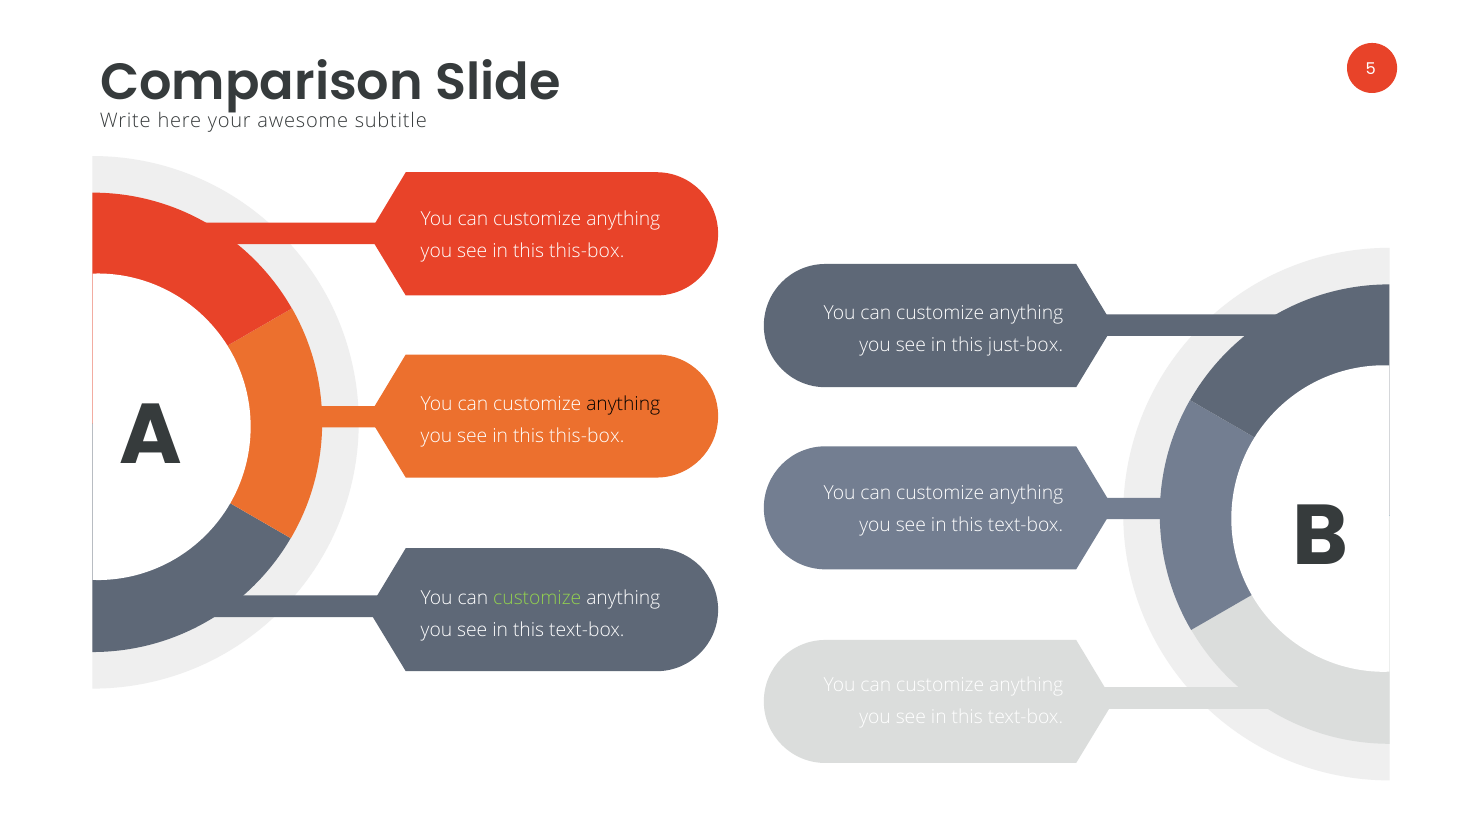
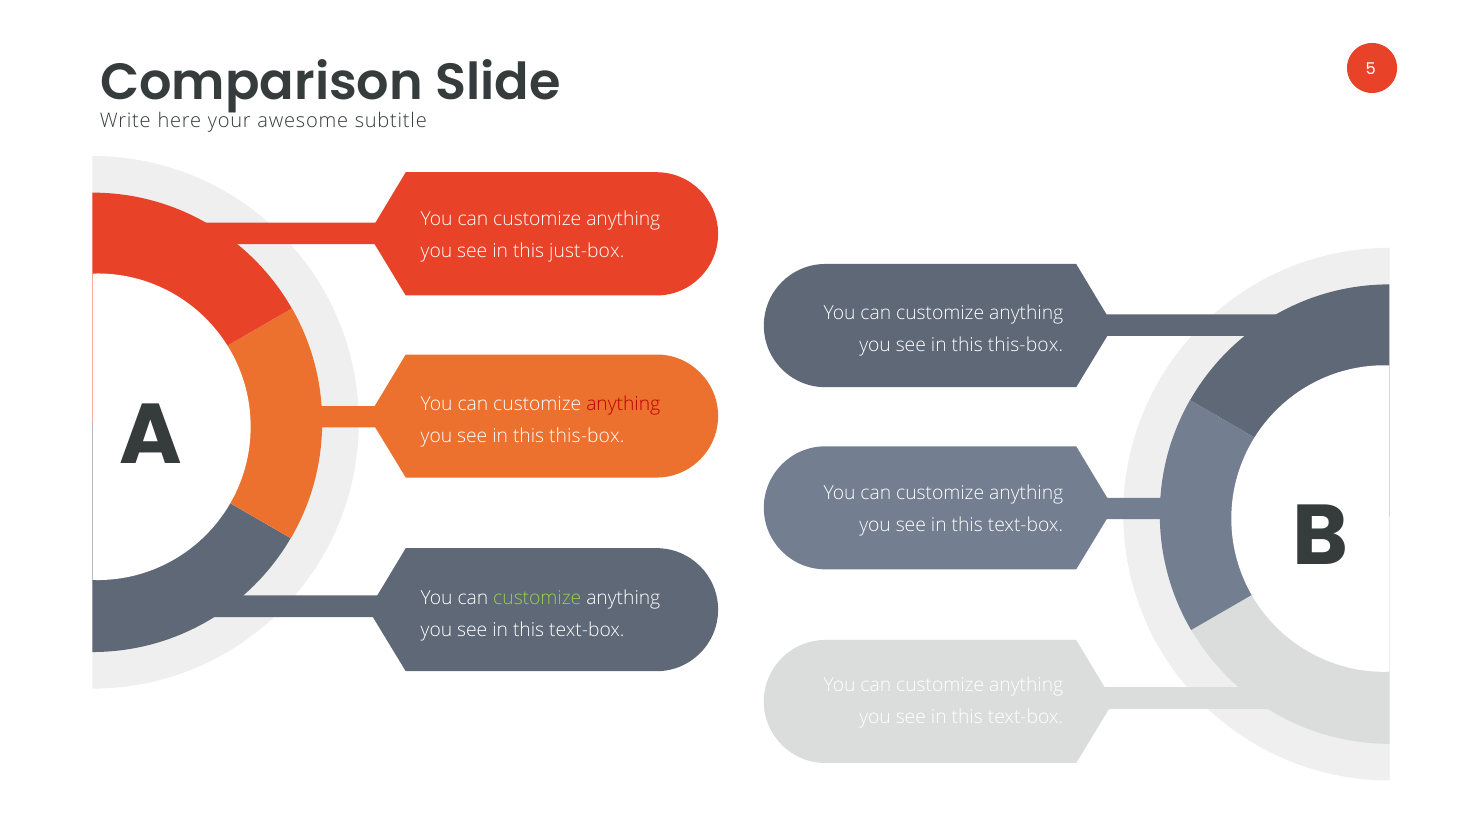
this-box at (587, 251): this-box -> just-box
just-box at (1025, 345): just-box -> this-box
anything at (623, 404) colour: black -> red
